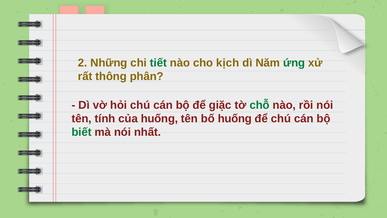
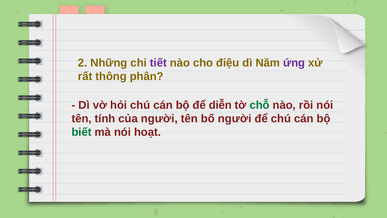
tiết colour: green -> purple
kịch: kịch -> điệu
ứng colour: green -> purple
giặc: giặc -> diễn
của huống: huống -> người
bố huống: huống -> người
nhất: nhất -> hoạt
